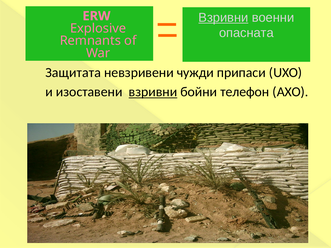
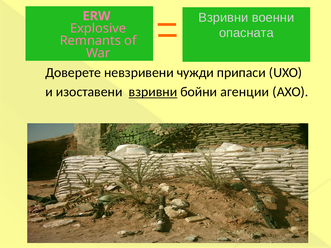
Взривни at (223, 18) underline: present -> none
Защитата: Защитата -> Доверете
телефон: телефон -> агенции
